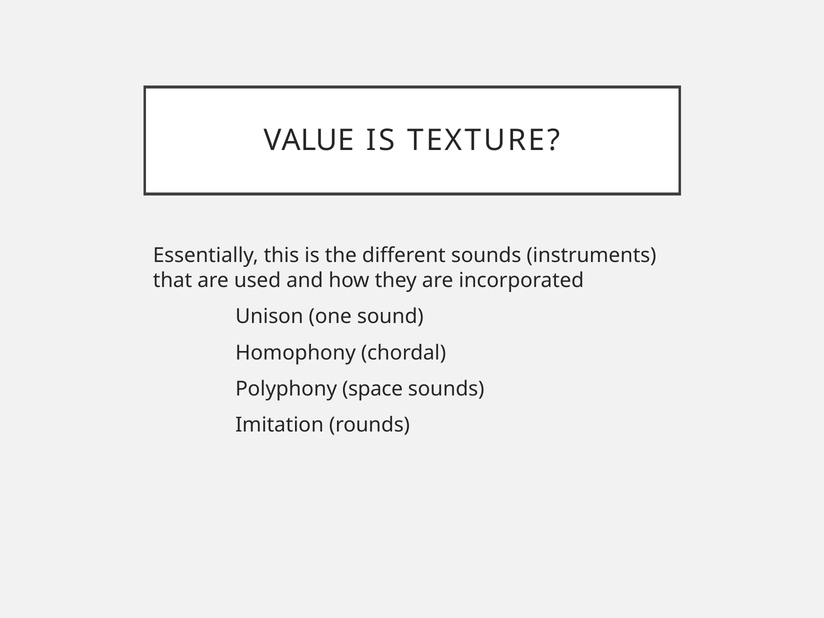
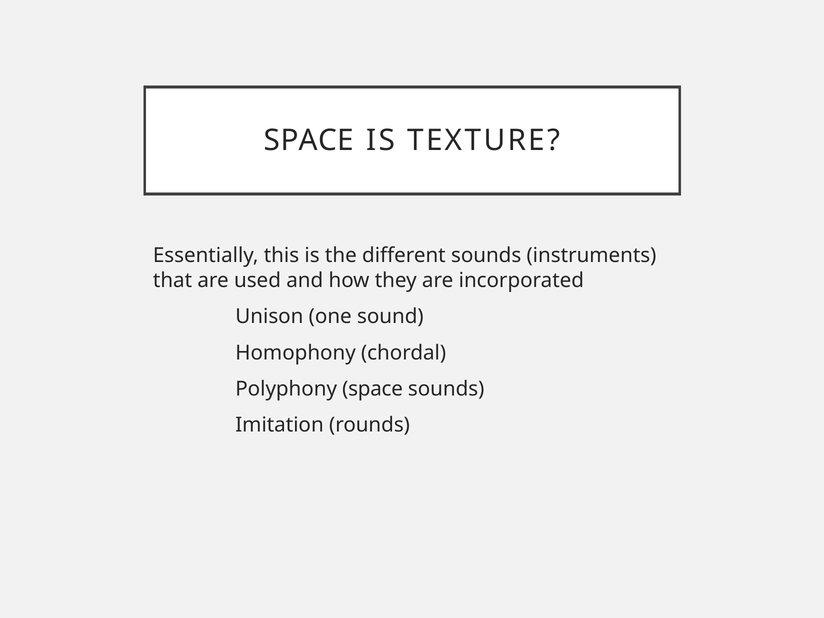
VALUE at (309, 140): VALUE -> SPACE
